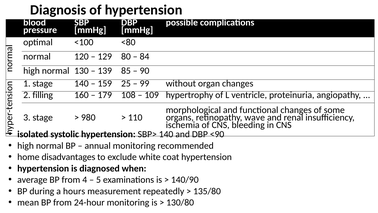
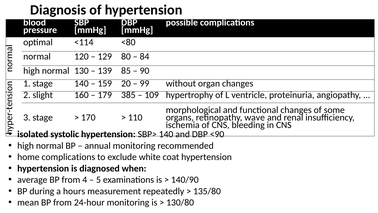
<100: <100 -> <114
25: 25 -> 20
filling: filling -> slight
108: 108 -> 385
980: 980 -> 170
home disadvantages: disadvantages -> complications
